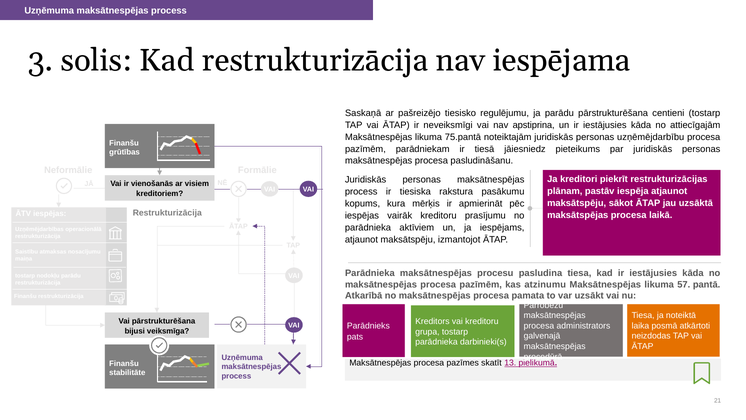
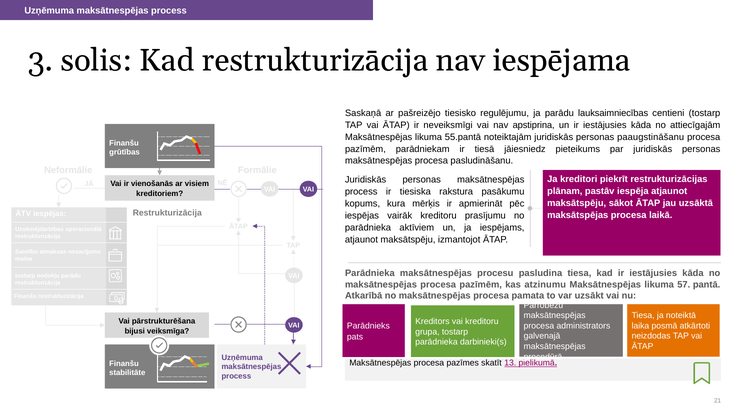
parādu pārstrukturēšana: pārstrukturēšana -> lauksaimniecības
75.pantā: 75.pantā -> 55.pantā
uzņēmējdarbību: uzņēmējdarbību -> paaugstināšanu
